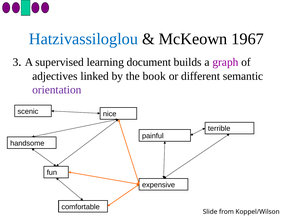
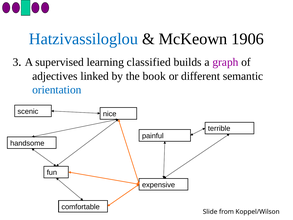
1967: 1967 -> 1906
document: document -> classified
orientation colour: purple -> blue
